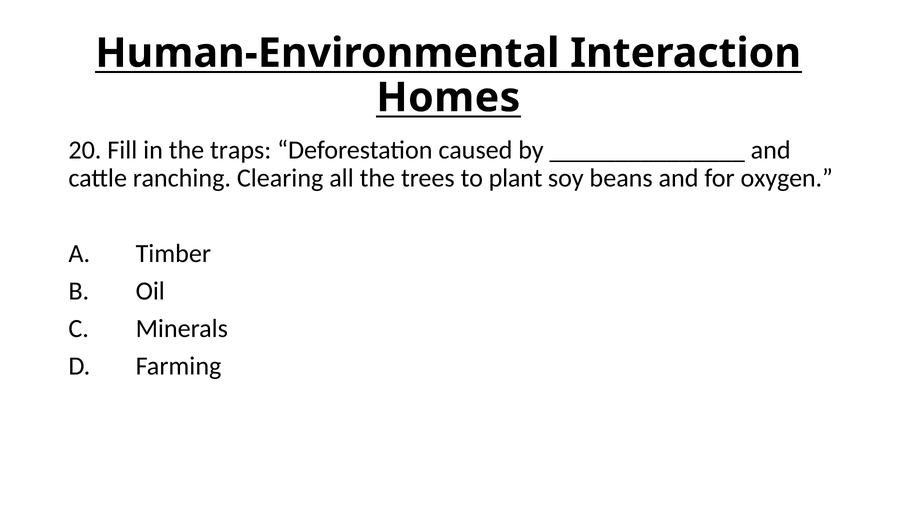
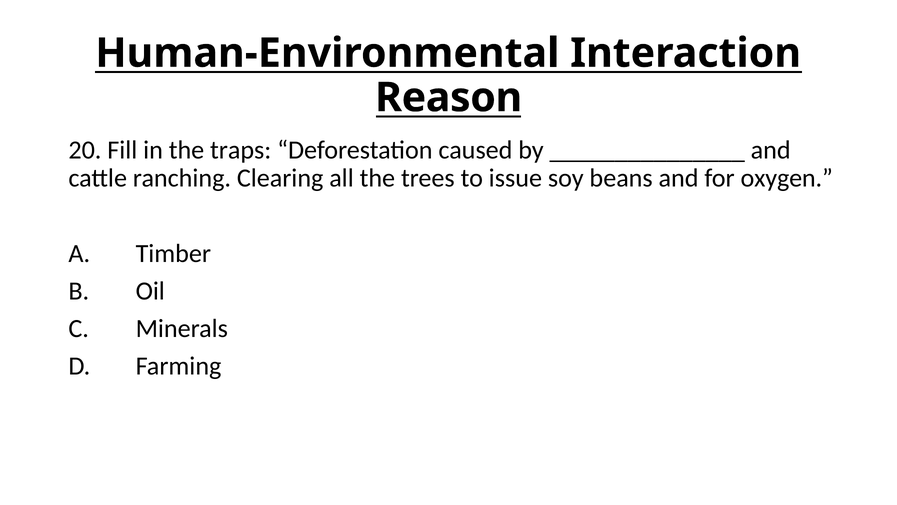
Homes: Homes -> Reason
plant: plant -> issue
